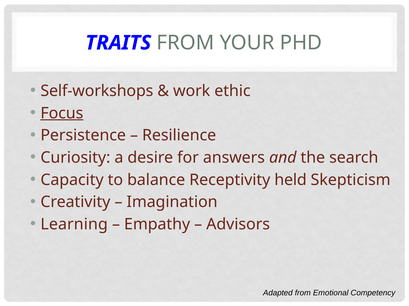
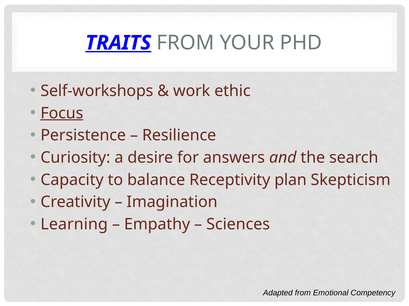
TRAITS underline: none -> present
held: held -> plan
Advisors: Advisors -> Sciences
